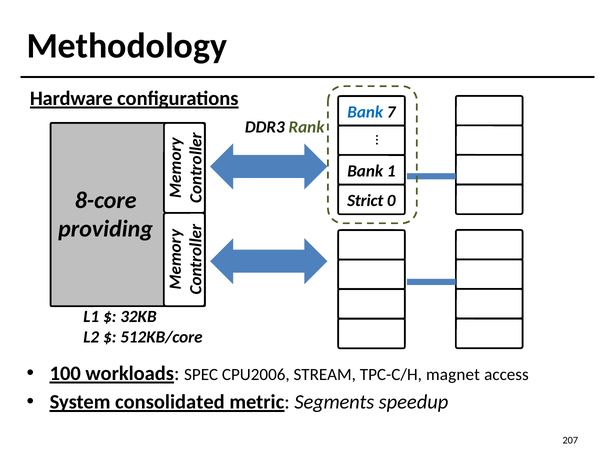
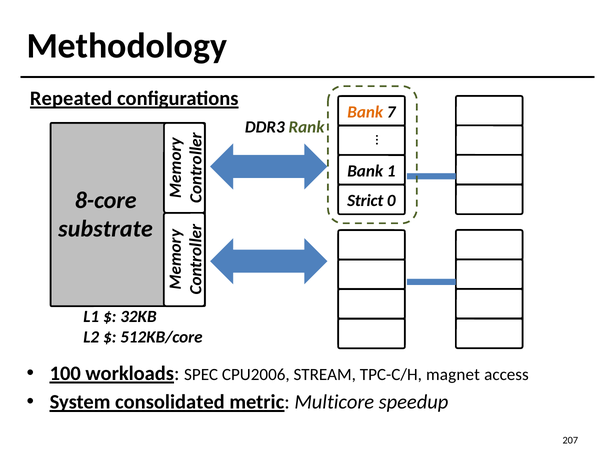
Hardware: Hardware -> Repeated
Bank at (365, 112) colour: blue -> orange
providing: providing -> substrate
Segments: Segments -> Multicore
